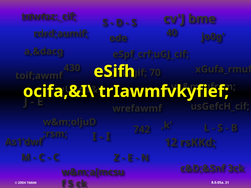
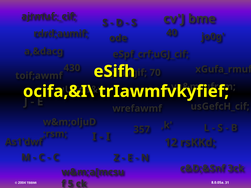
tmvmz:_cif: tmvmz:_cif -> ajrmuf:_cif
742: 742 -> 357
